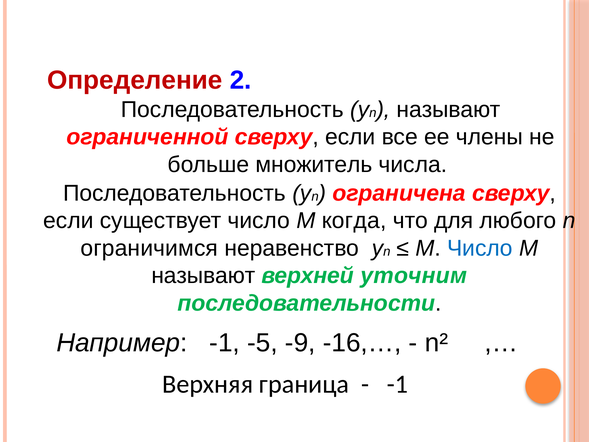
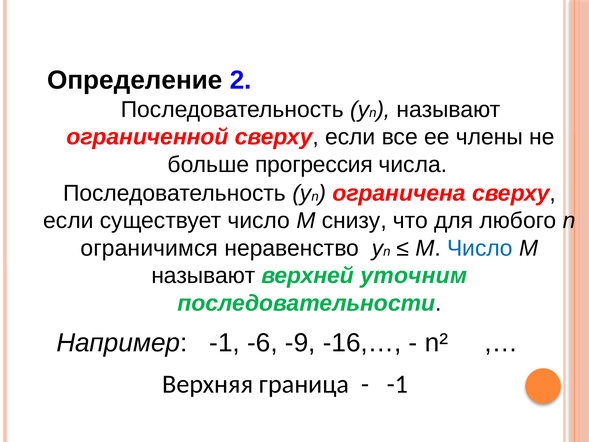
Определение colour: red -> black
множитель: множитель -> прогрессия
когда: когда -> снизу
-5: -5 -> -6
